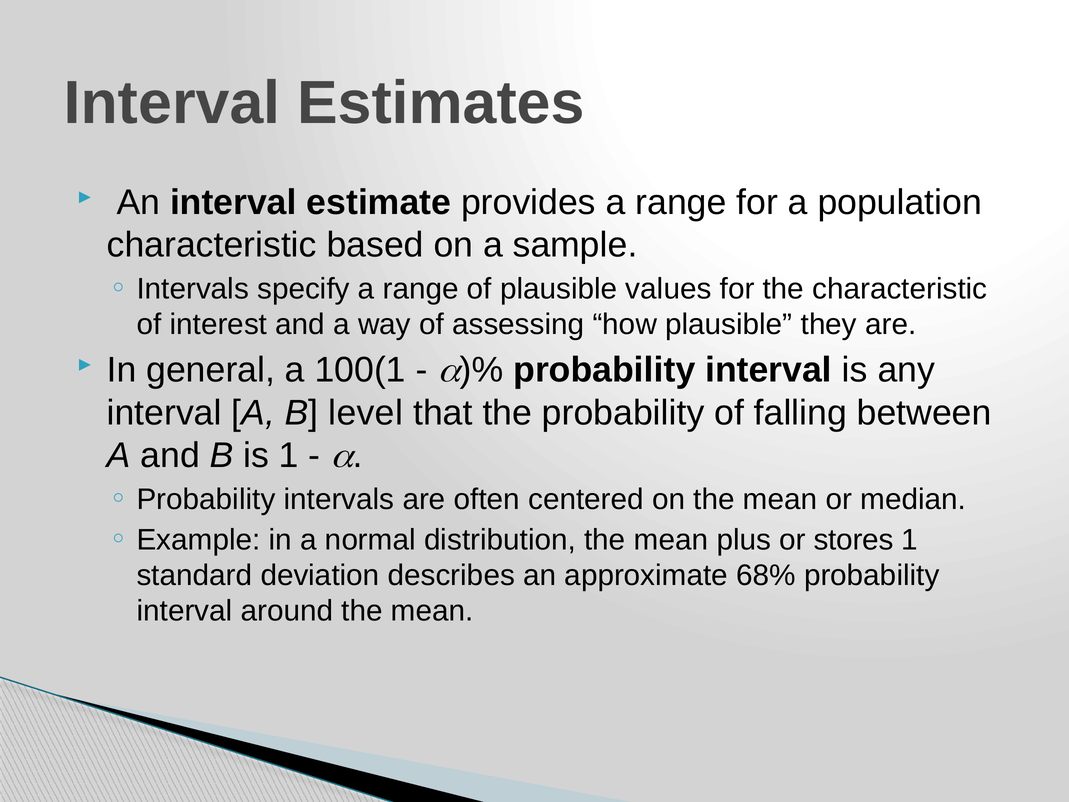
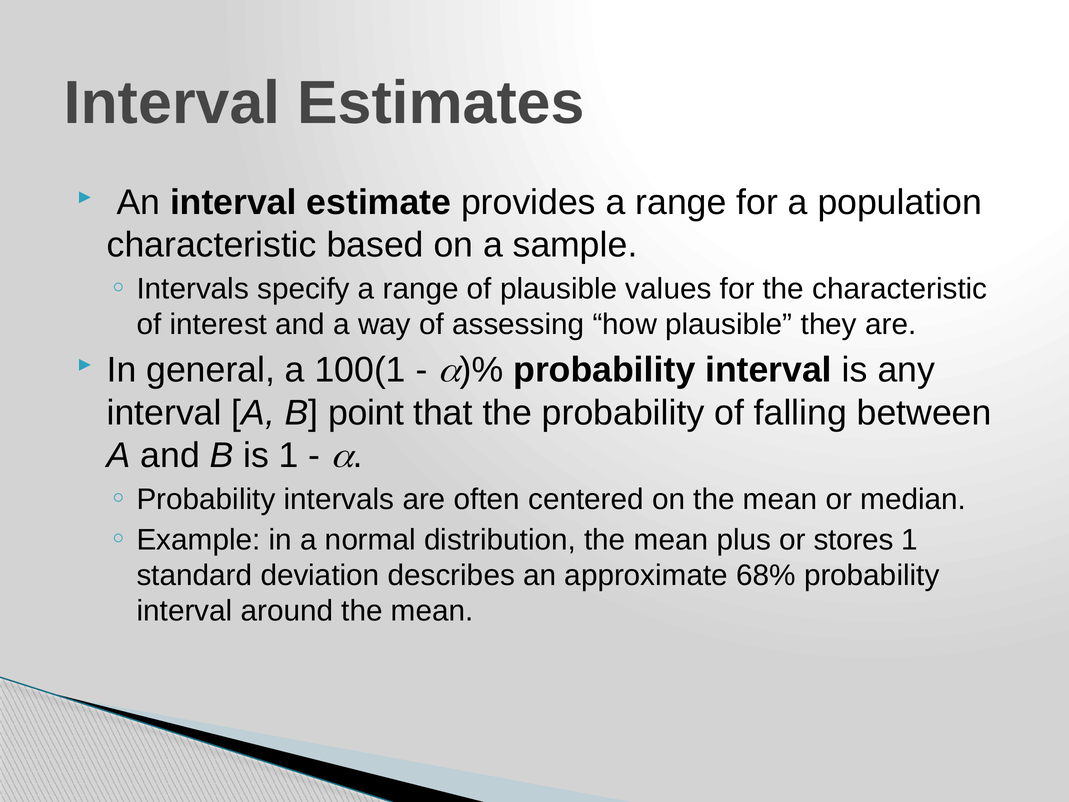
level: level -> point
